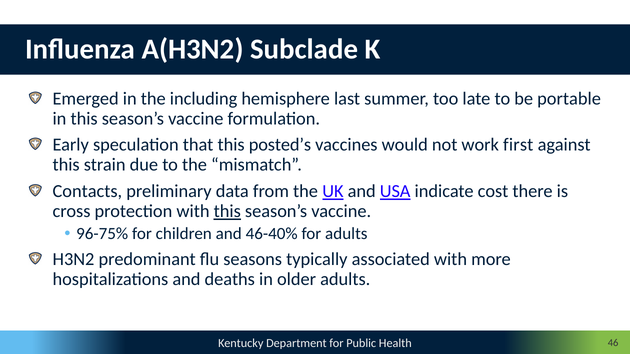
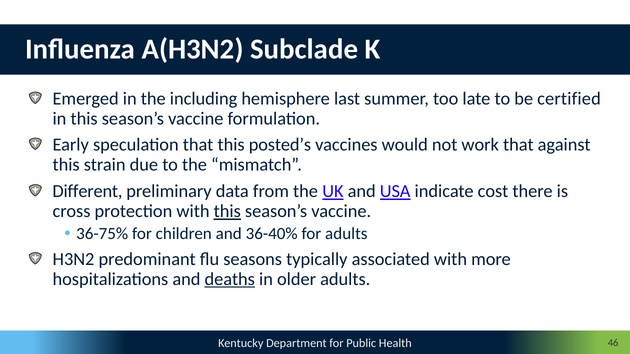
portable: portable -> certified
work first: first -> that
Contacts: Contacts -> Different
96-75%: 96-75% -> 36-75%
46-40%: 46-40% -> 36-40%
deaths underline: none -> present
